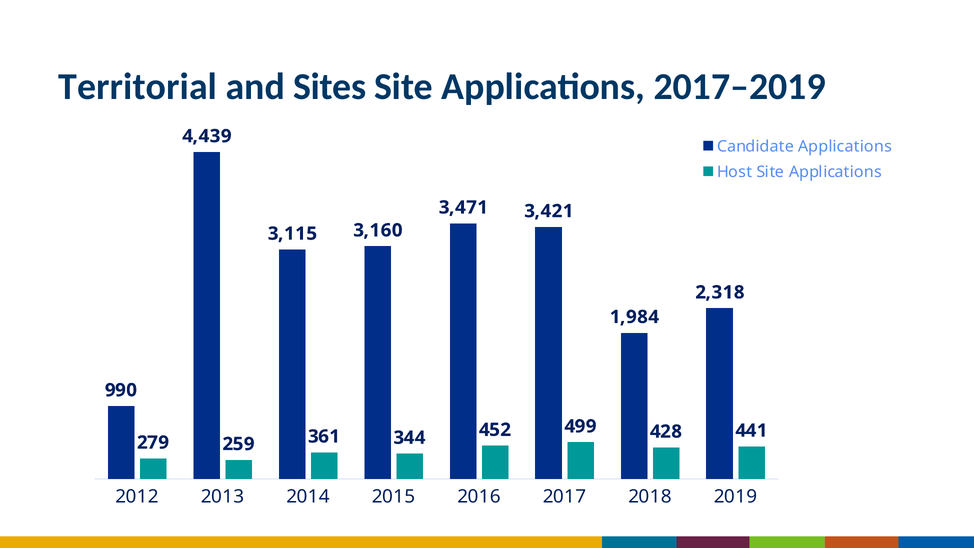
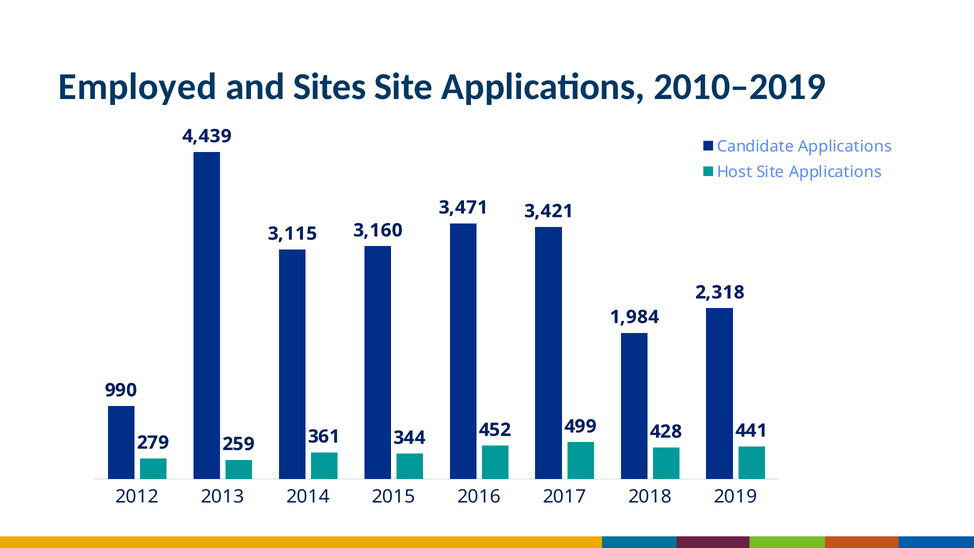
Territorial: Territorial -> Employed
2017–2019: 2017–2019 -> 2010–2019
